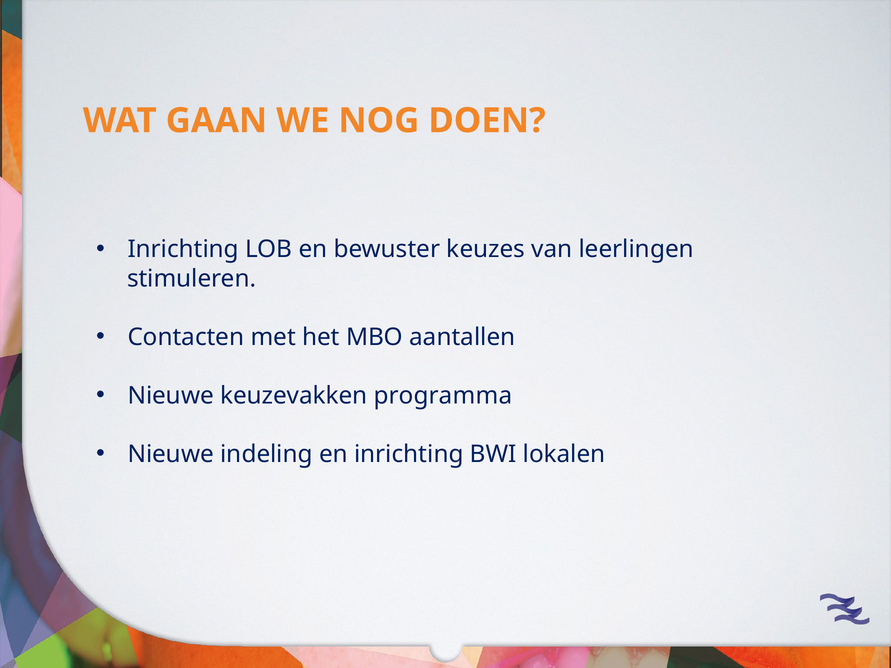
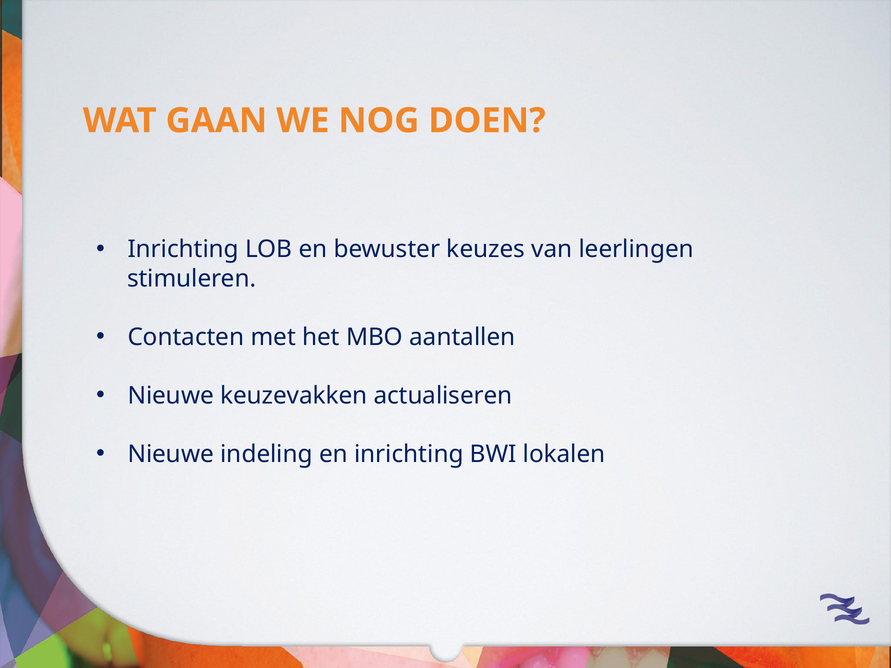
programma: programma -> actualiseren
